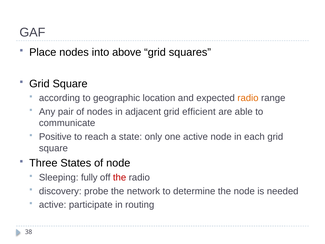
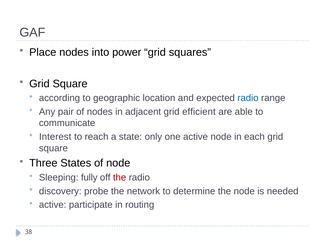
above: above -> power
radio at (248, 98) colour: orange -> blue
Positive: Positive -> Interest
